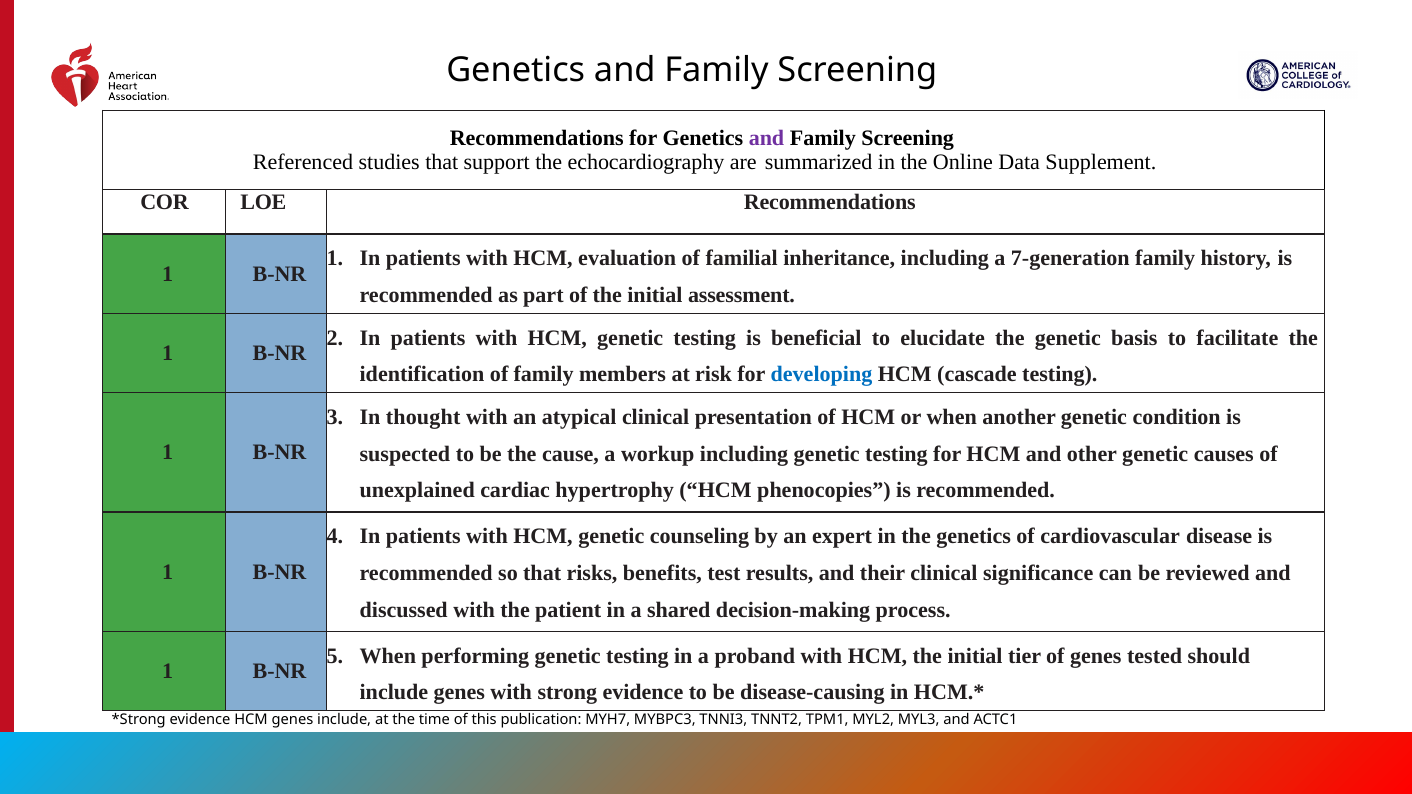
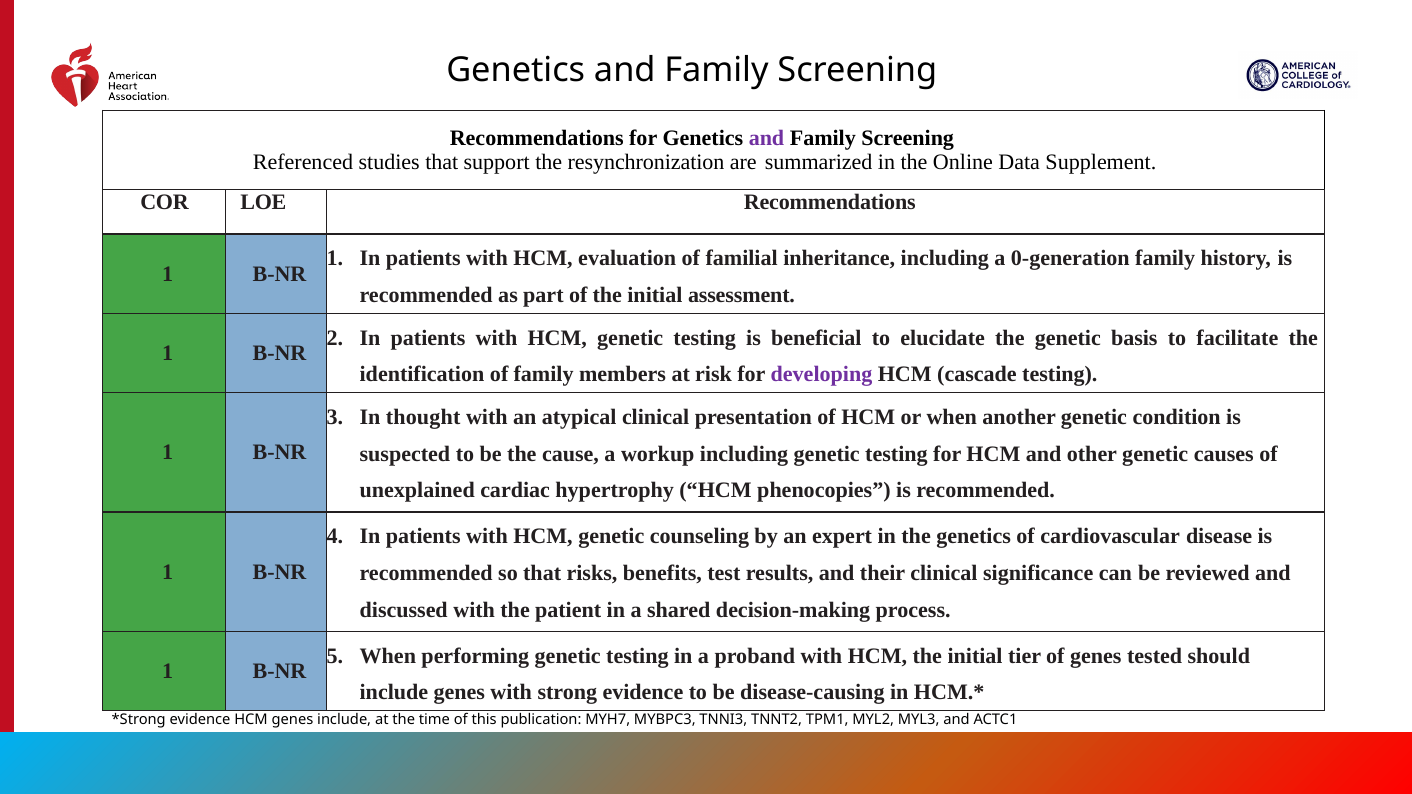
echocardiography: echocardiography -> resynchronization
7-generation: 7-generation -> 0-generation
developing colour: blue -> purple
